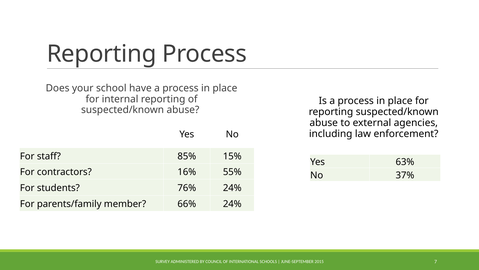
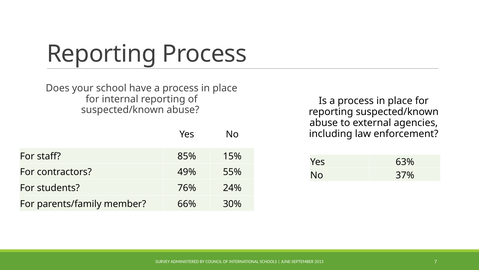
16%: 16% -> 49%
66% 24%: 24% -> 30%
